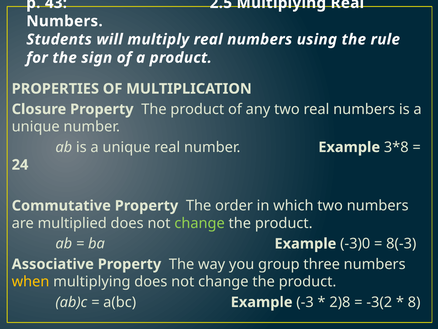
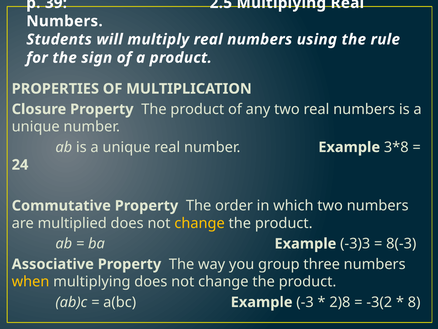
43: 43 -> 39
change at (200, 223) colour: light green -> yellow
-3)0: -3)0 -> -3)3
